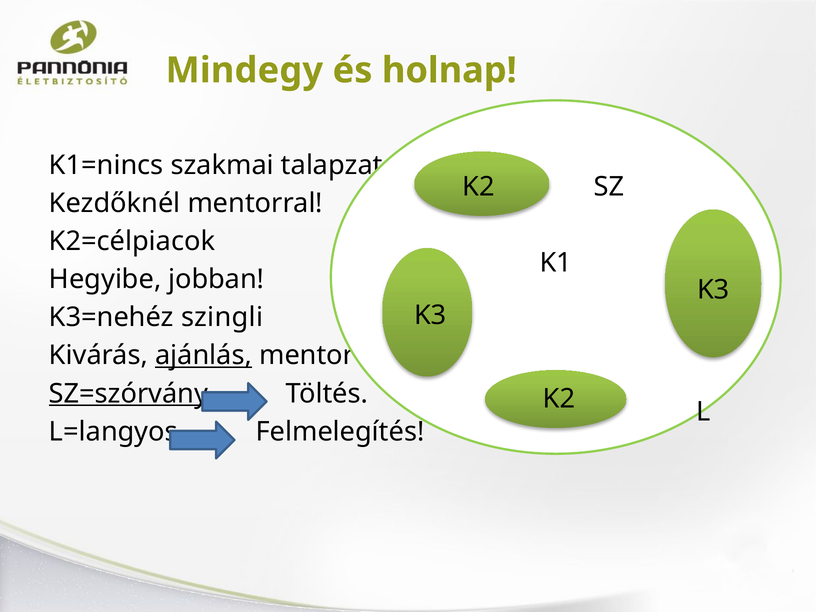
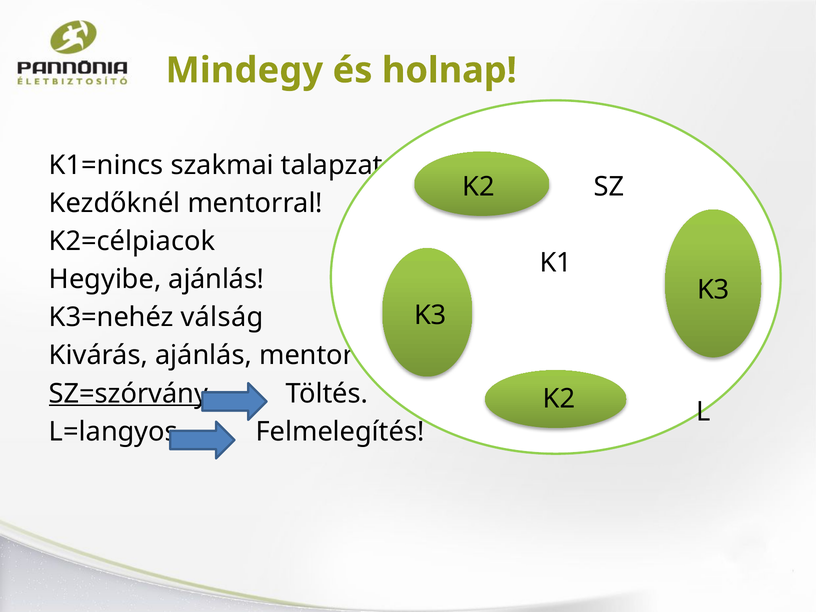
Hegyibe jobban: jobban -> ajánlás
szingli: szingli -> válság
ajánlás at (204, 355) underline: present -> none
